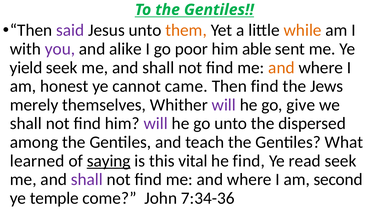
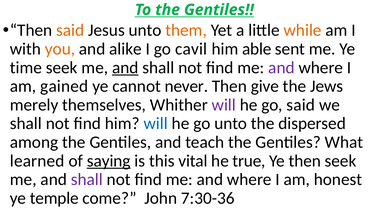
said at (70, 30) colour: purple -> orange
you colour: purple -> orange
poor: poor -> cavil
yield: yield -> time
and at (125, 68) underline: none -> present
and at (281, 68) colour: orange -> purple
honest: honest -> gained
came: came -> never
Then find: find -> give
go give: give -> said
will at (156, 124) colour: purple -> blue
he find: find -> true
Ye read: read -> then
second: second -> honest
7:34-36: 7:34-36 -> 7:30-36
